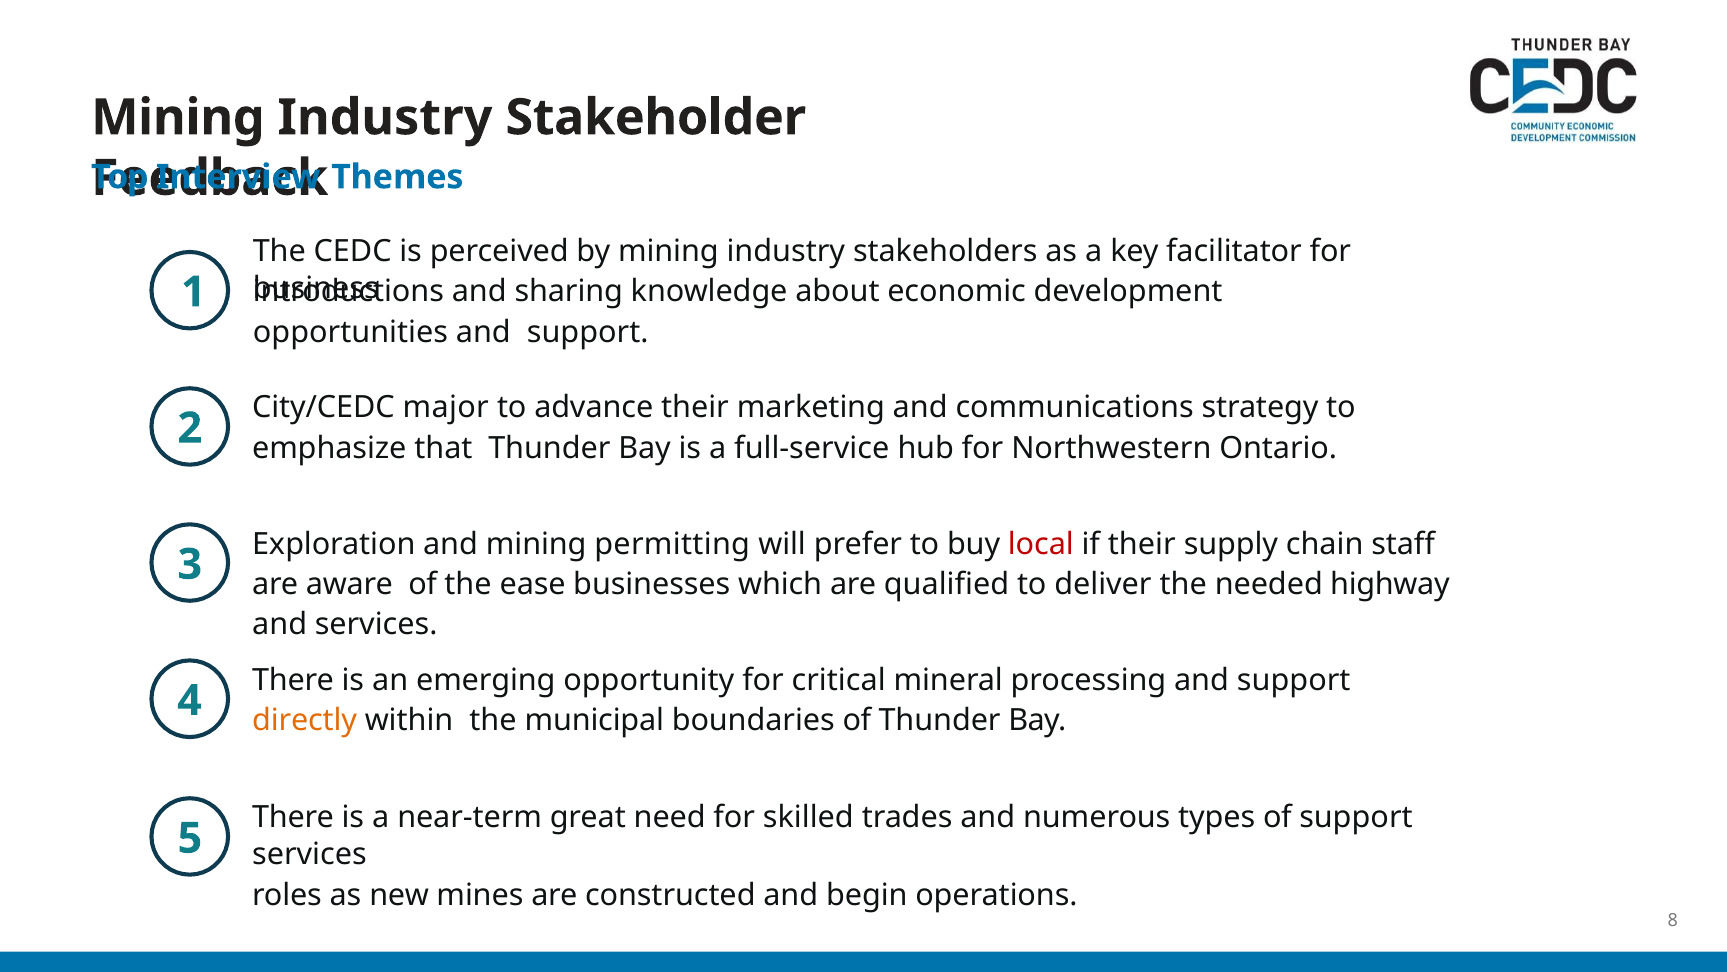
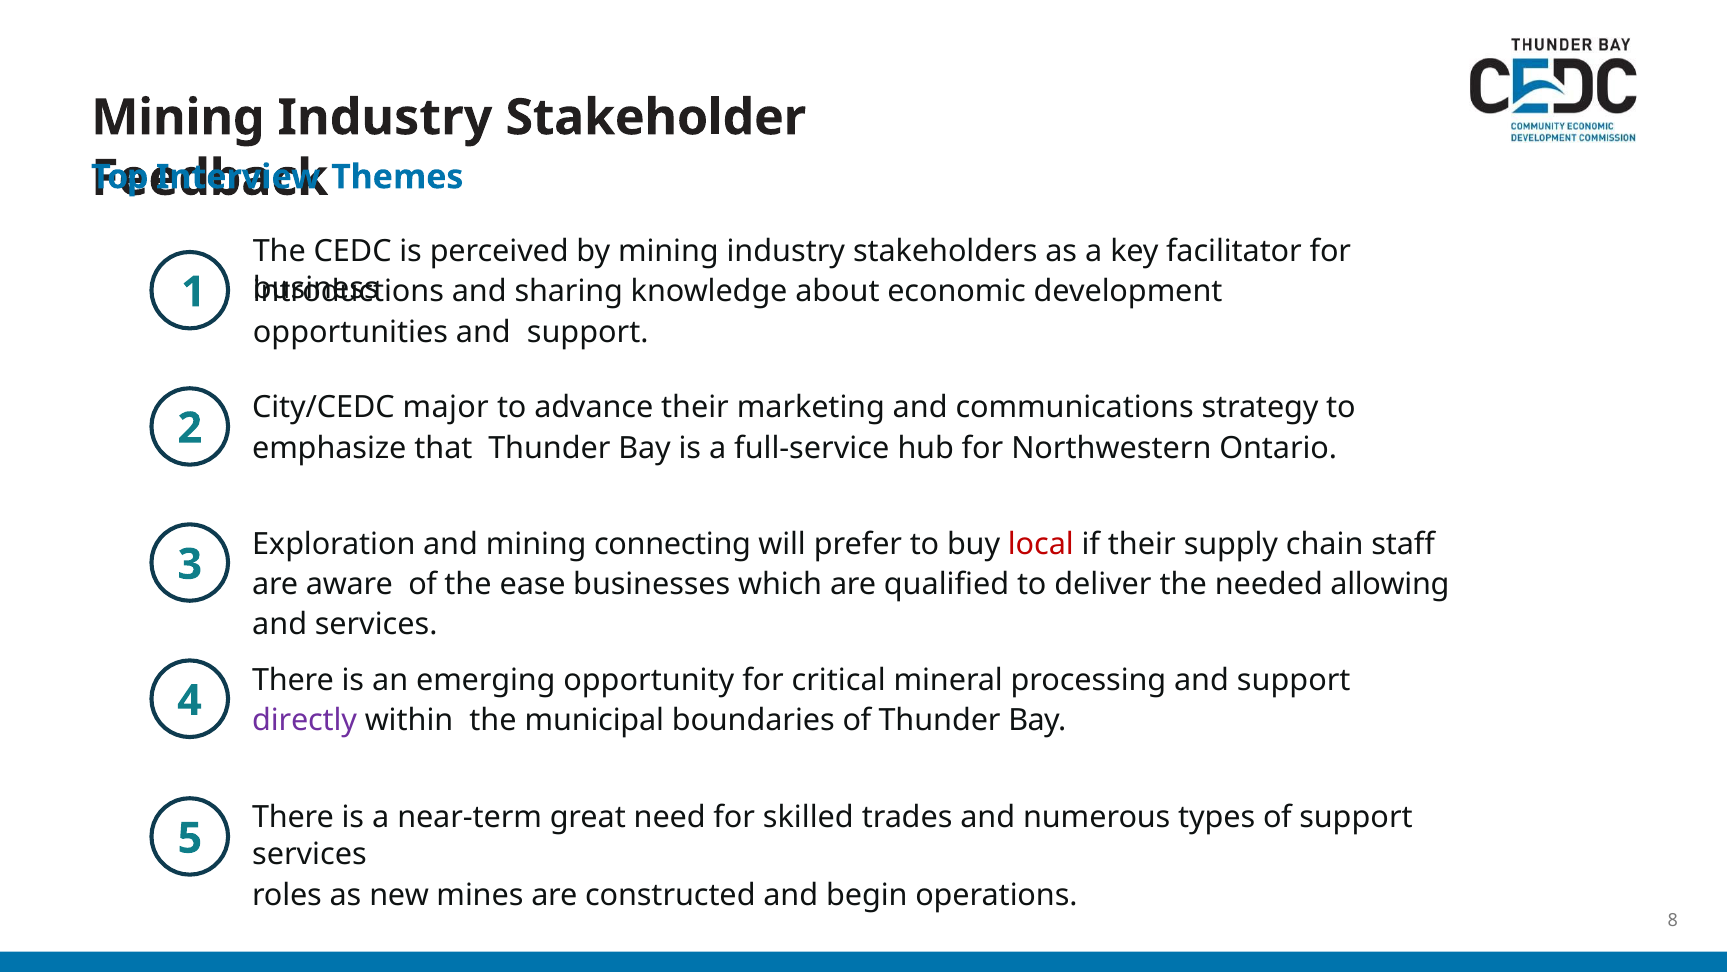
permitting: permitting -> connecting
highway: highway -> allowing
directly colour: orange -> purple
